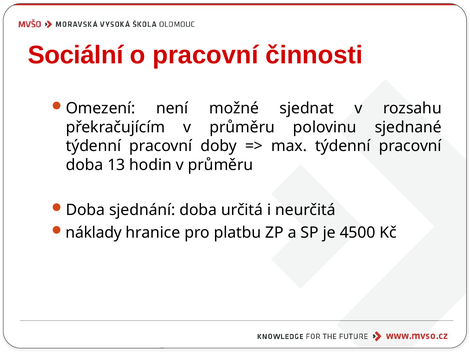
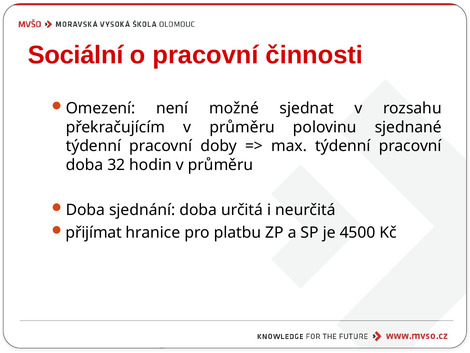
13: 13 -> 32
náklady: náklady -> přijímat
